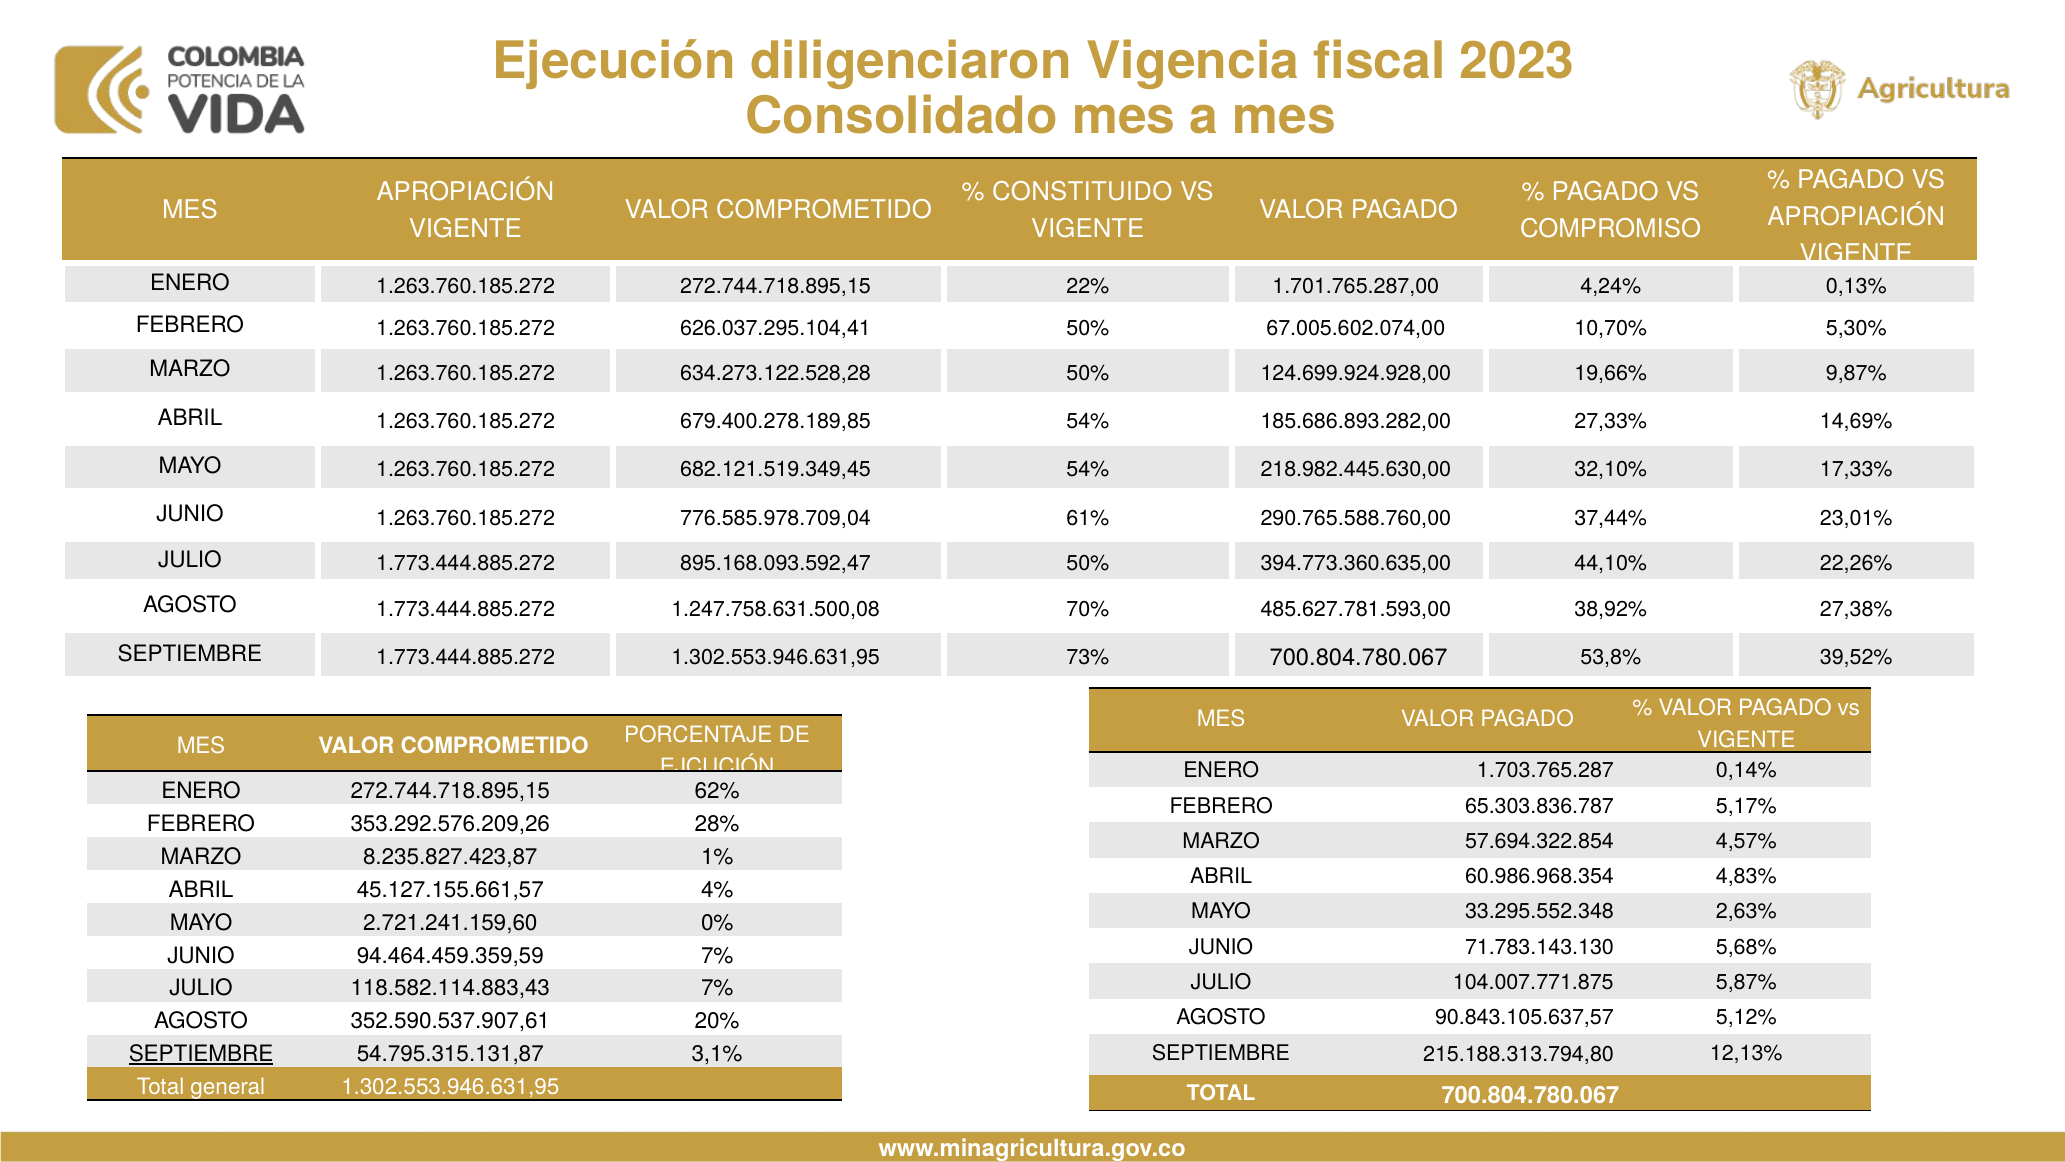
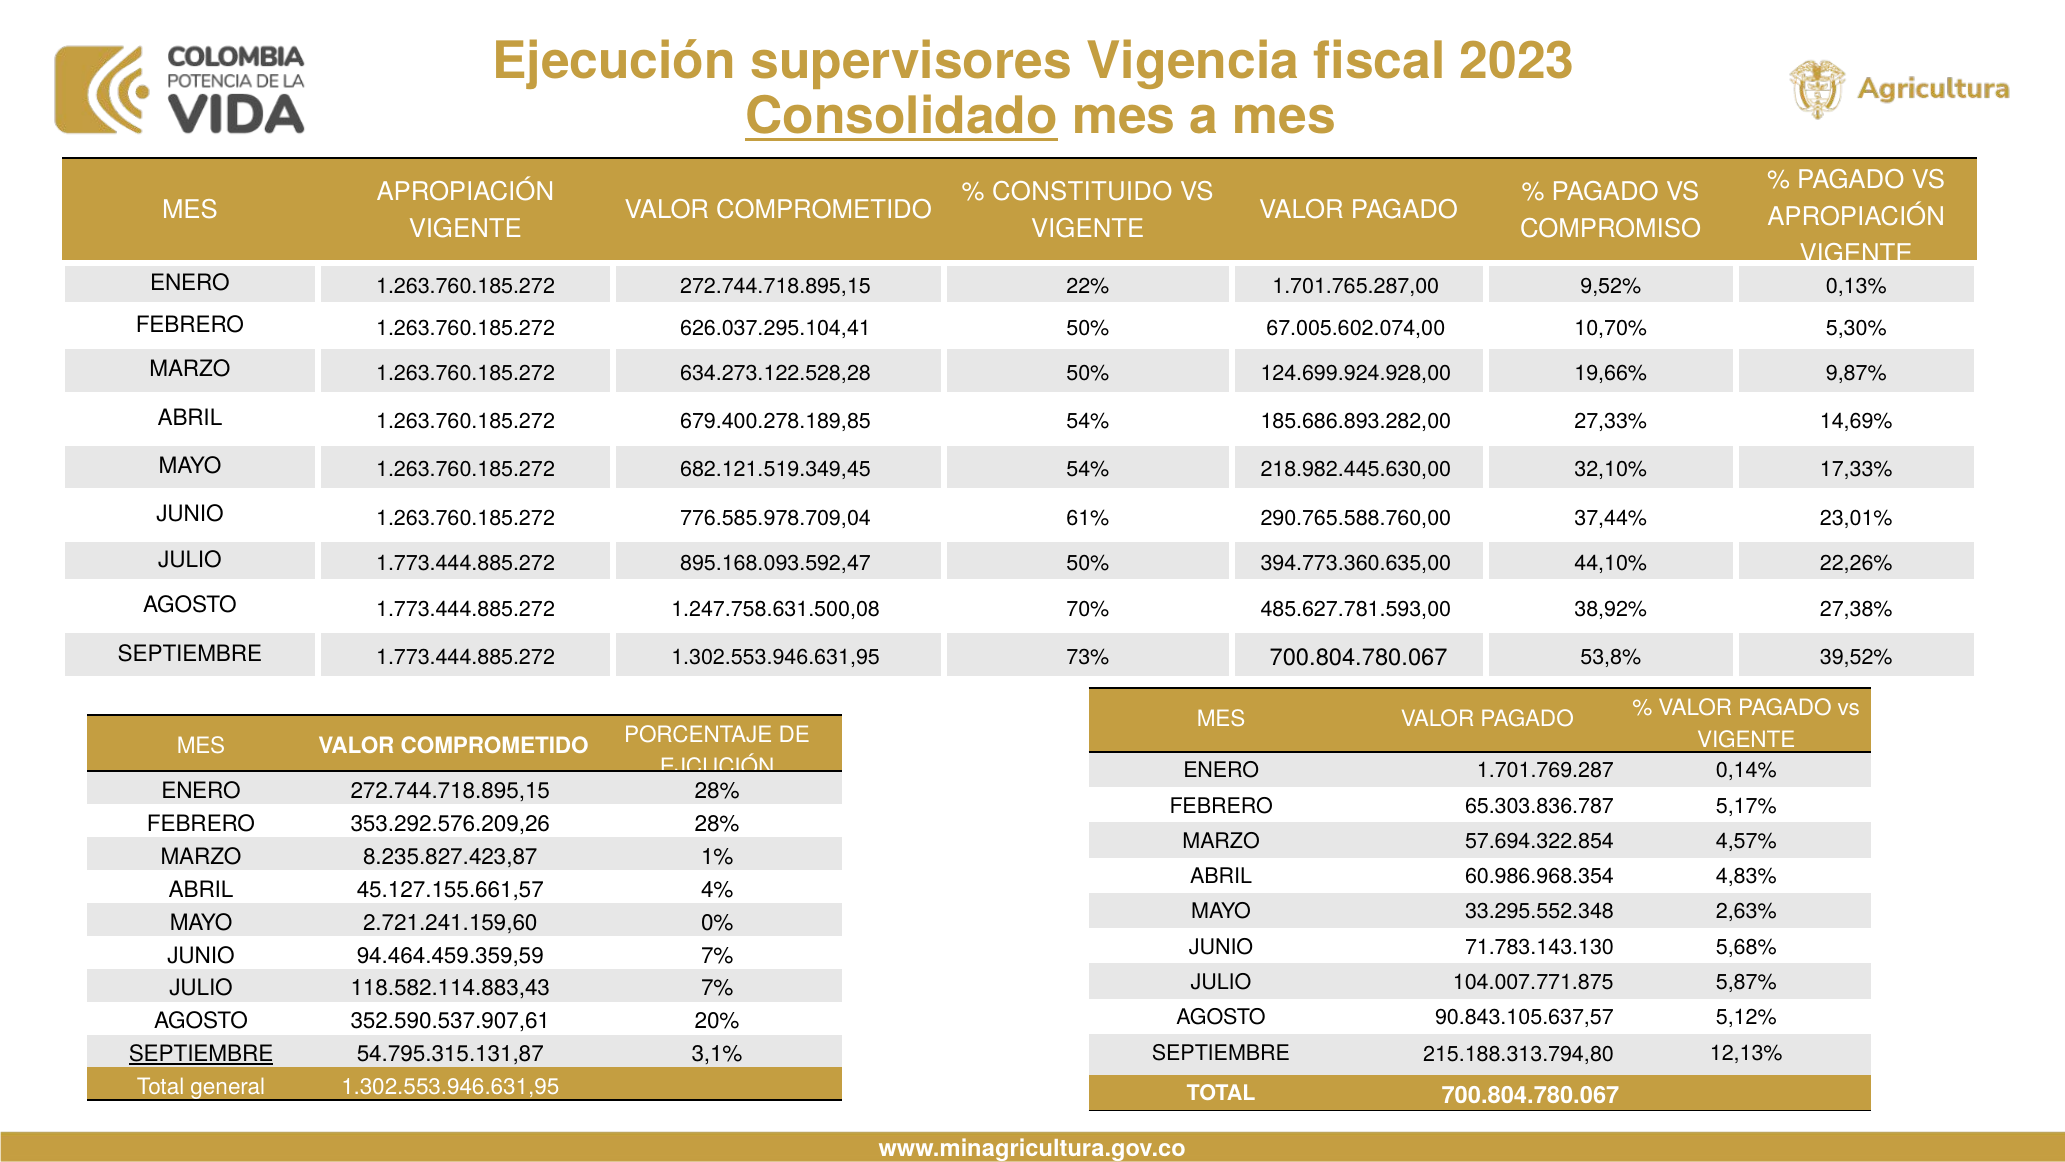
diligenciaron: diligenciaron -> supervisores
Consolidado underline: none -> present
4,24%: 4,24% -> 9,52%
1.703.765.287: 1.703.765.287 -> 1.701.769.287
272.744.718.895,15 62%: 62% -> 28%
